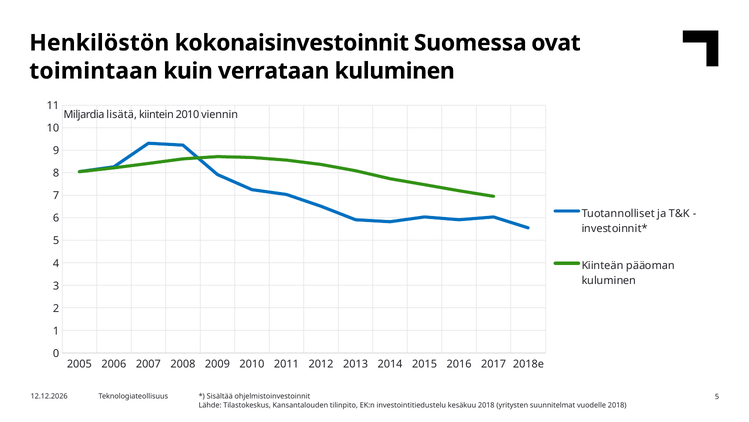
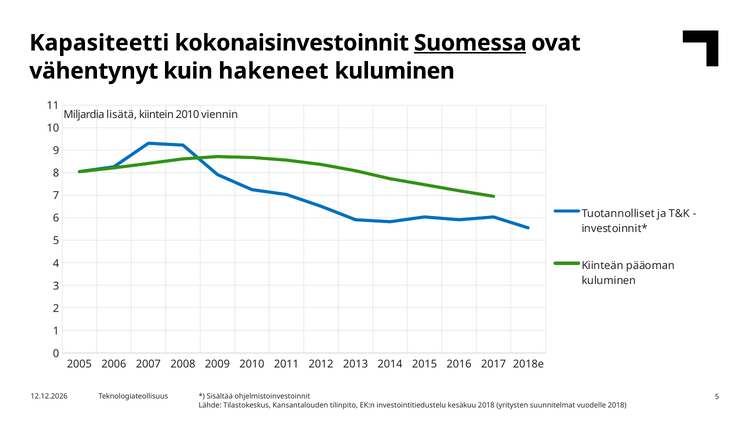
Henkilöstön: Henkilöstön -> Kapasiteetti
Suomessa underline: none -> present
toimintaan: toimintaan -> vähentynyt
verrataan: verrataan -> hakeneet
